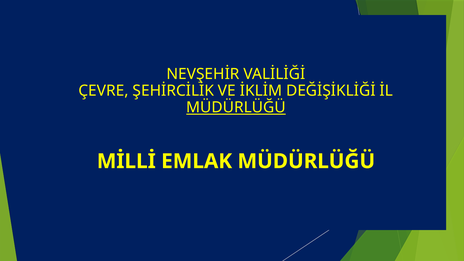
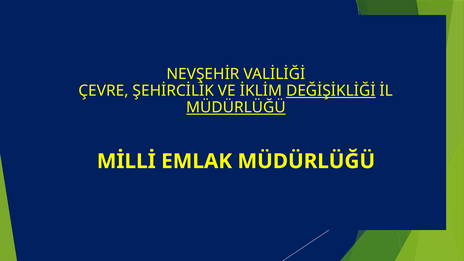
DEĞİŞİKLİĞİ underline: none -> present
